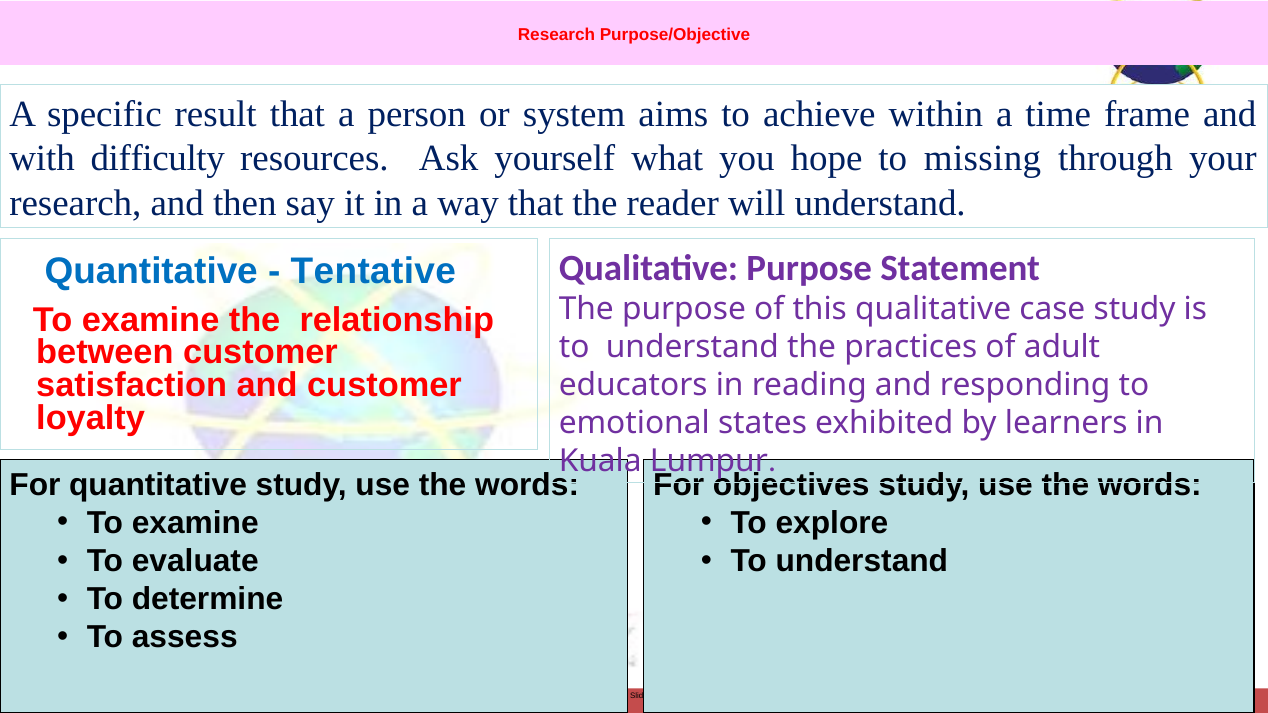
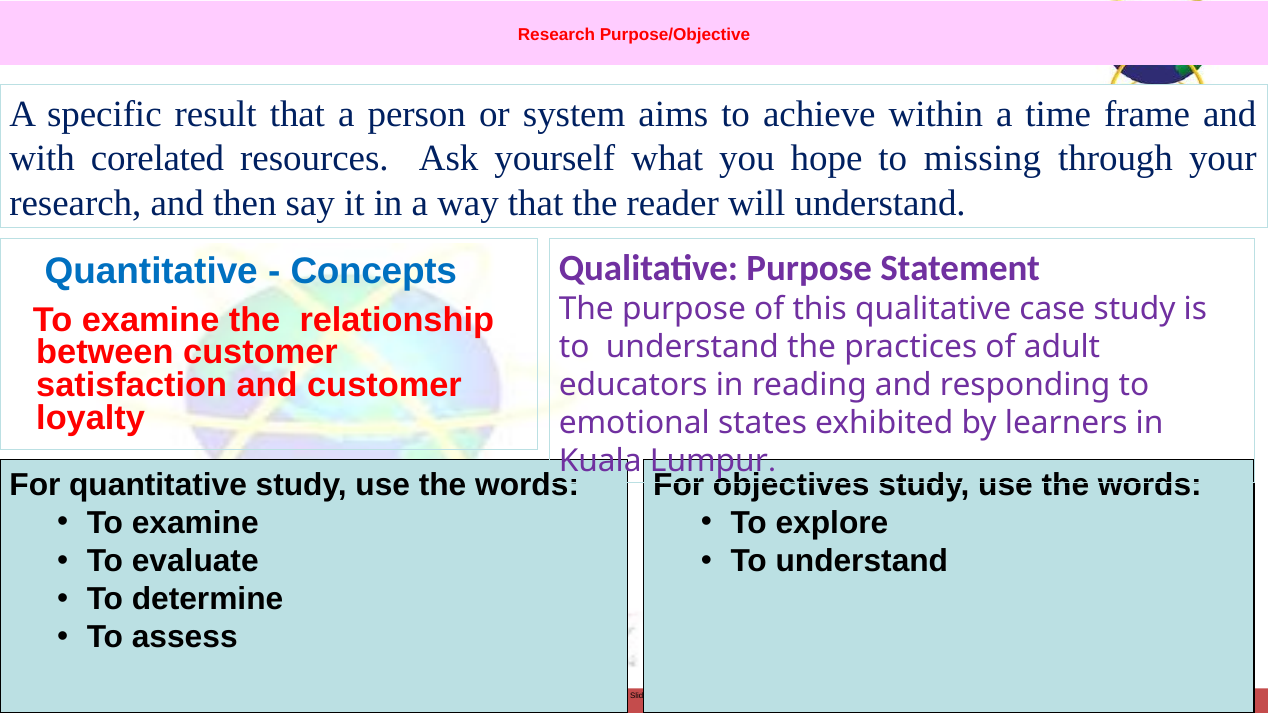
difficulty: difficulty -> corelated
Tentative: Tentative -> Concepts
